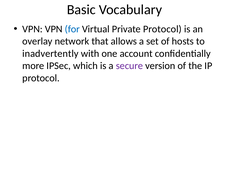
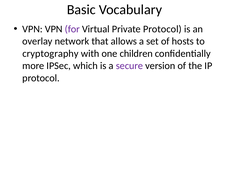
for colour: blue -> purple
inadvertently: inadvertently -> cryptography
account: account -> children
